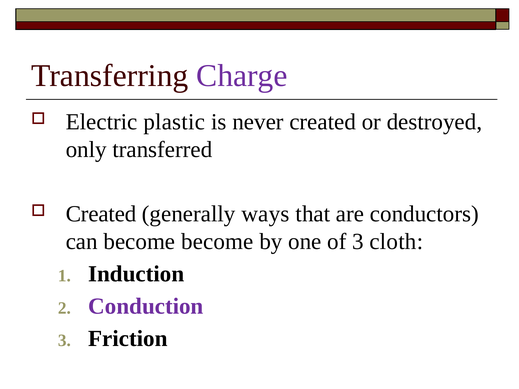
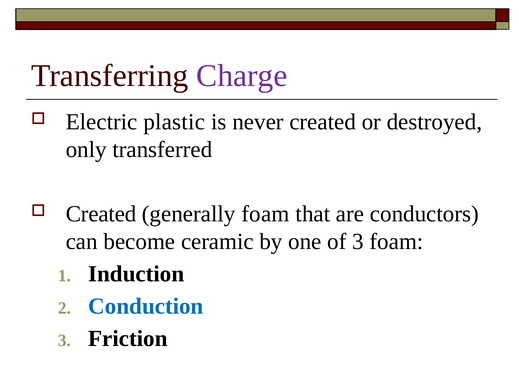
generally ways: ways -> foam
become become: become -> ceramic
3 cloth: cloth -> foam
Conduction colour: purple -> blue
